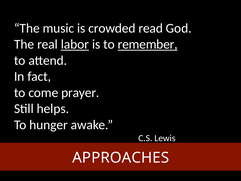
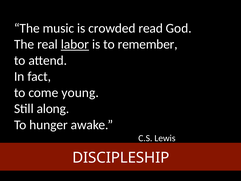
remember underline: present -> none
prayer: prayer -> young
helps: helps -> along
APPROACHES: APPROACHES -> DISCIPLESHIP
